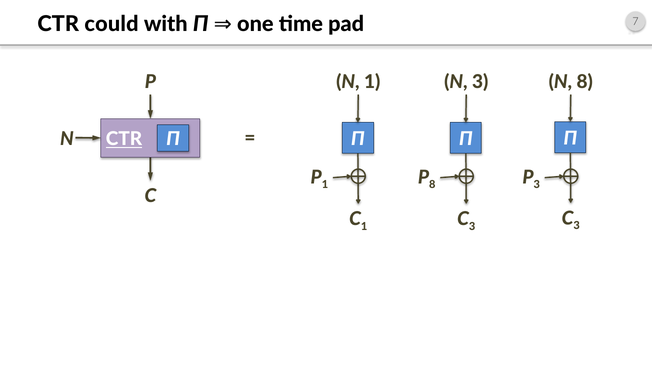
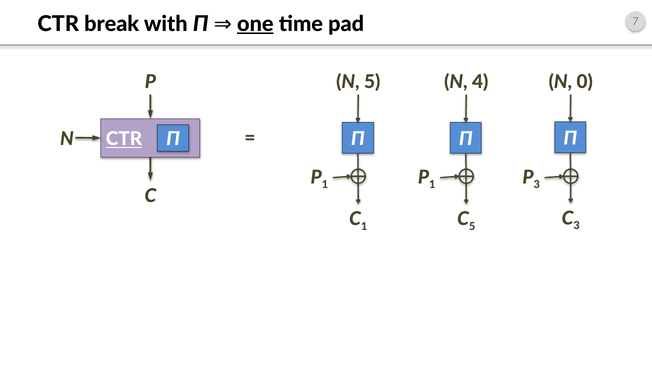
could: could -> break
one underline: none -> present
N 1: 1 -> 5
N 3: 3 -> 4
N 8: 8 -> 0
1 P 8: 8 -> 1
3 at (472, 226): 3 -> 5
